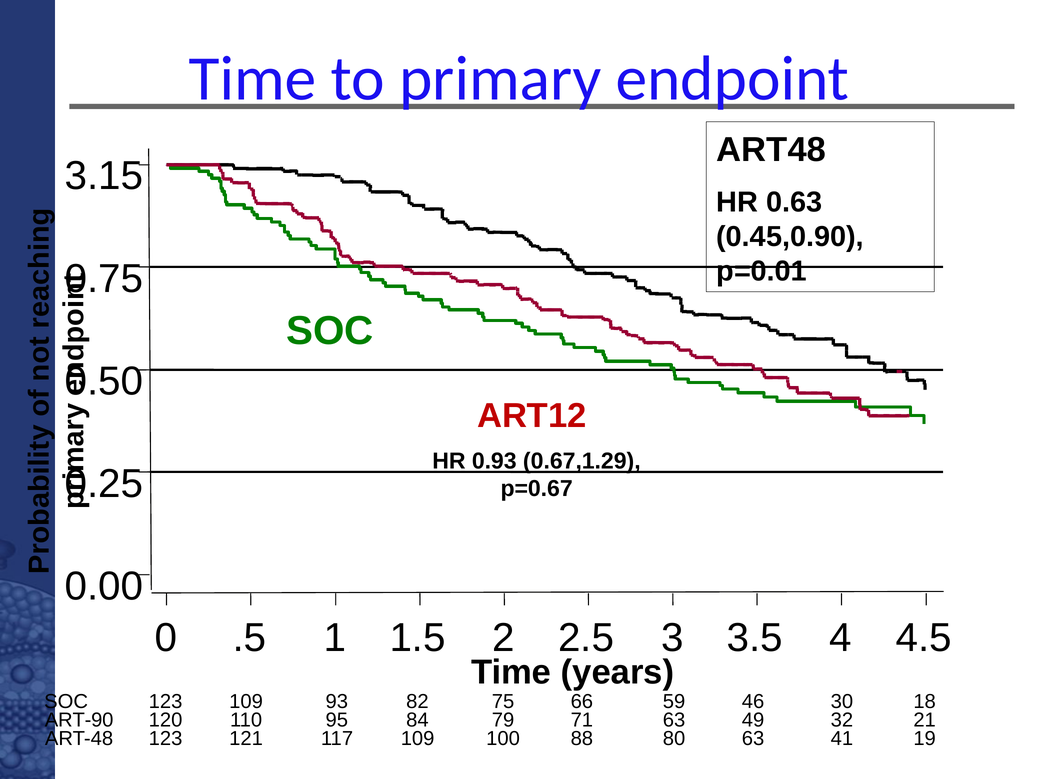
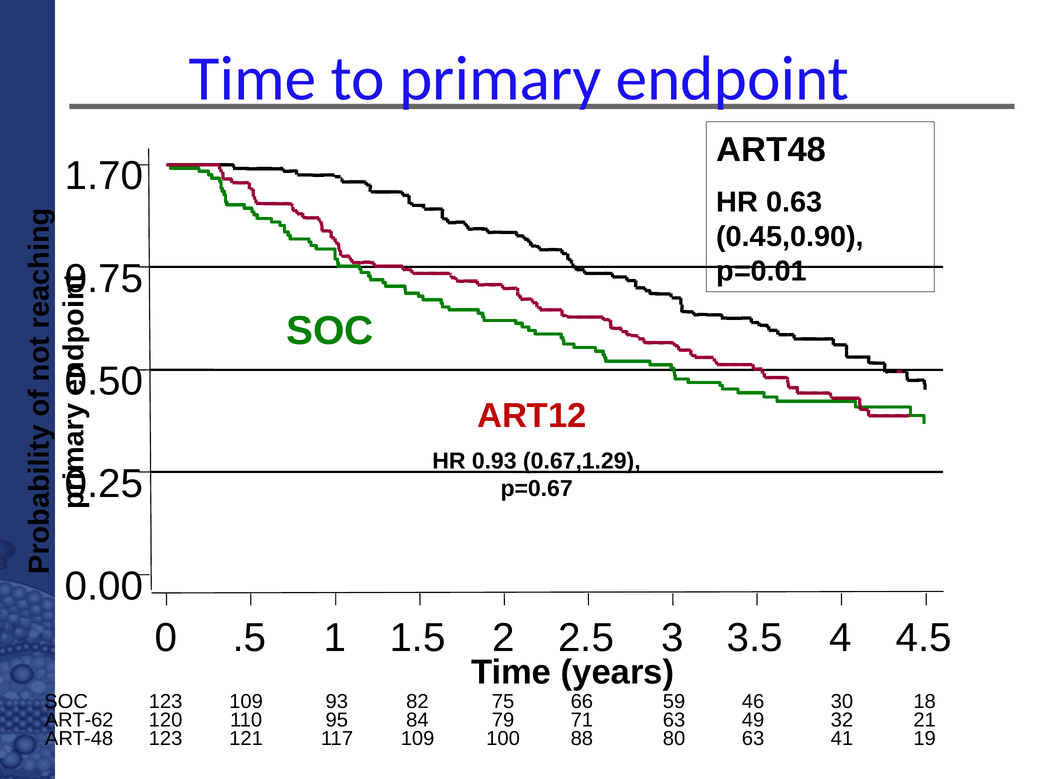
3.15: 3.15 -> 1.70
ART-90: ART-90 -> ART-62
